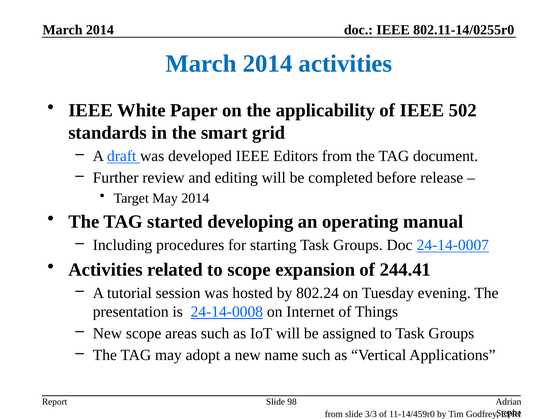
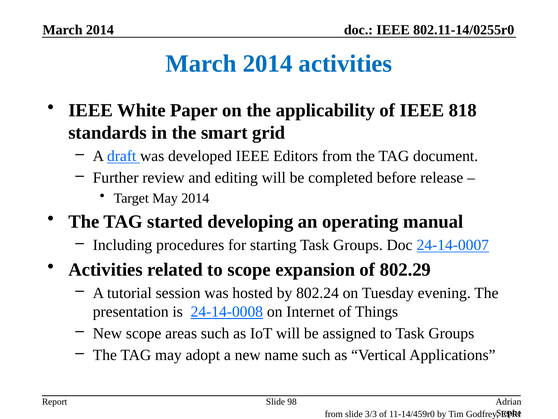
502: 502 -> 818
244.41: 244.41 -> 802.29
